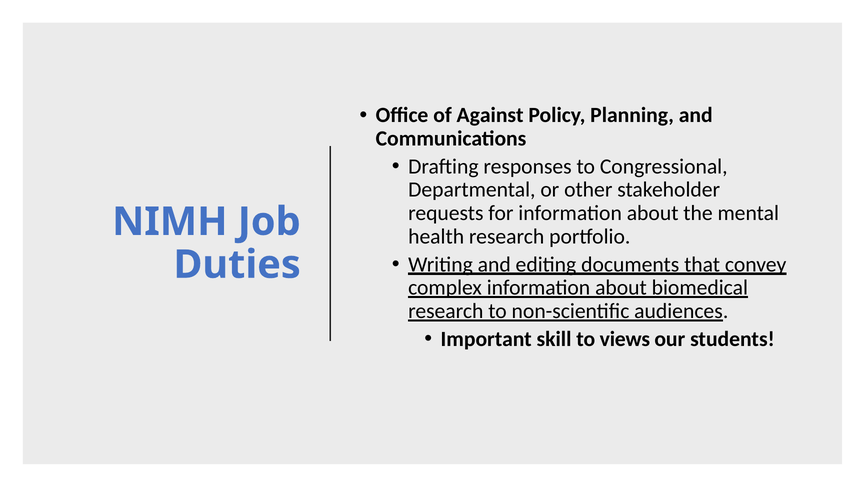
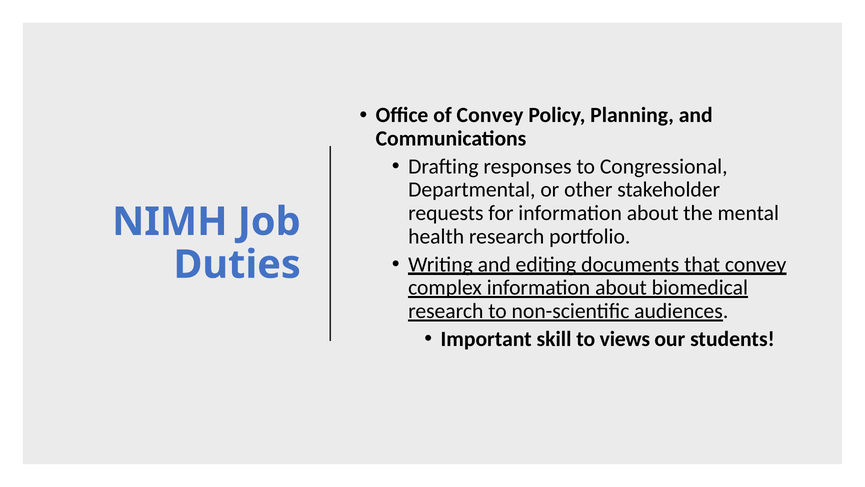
of Against: Against -> Convey
